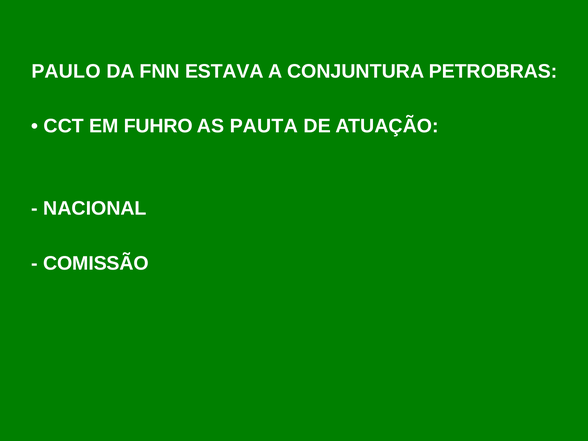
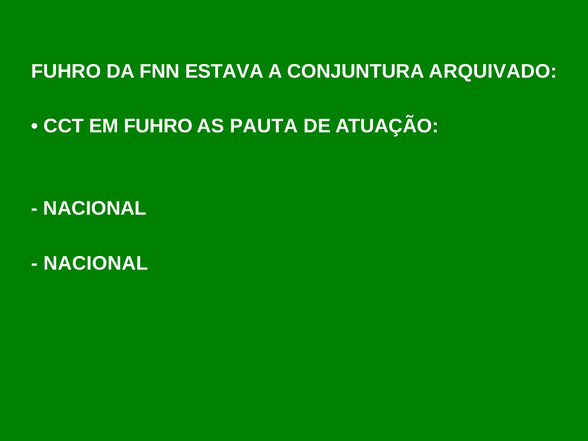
PAULO at (66, 71): PAULO -> FUHRO
PETROBRAS: PETROBRAS -> ARQUIVADO
COMISSÃO at (96, 263): COMISSÃO -> NACIONAL
